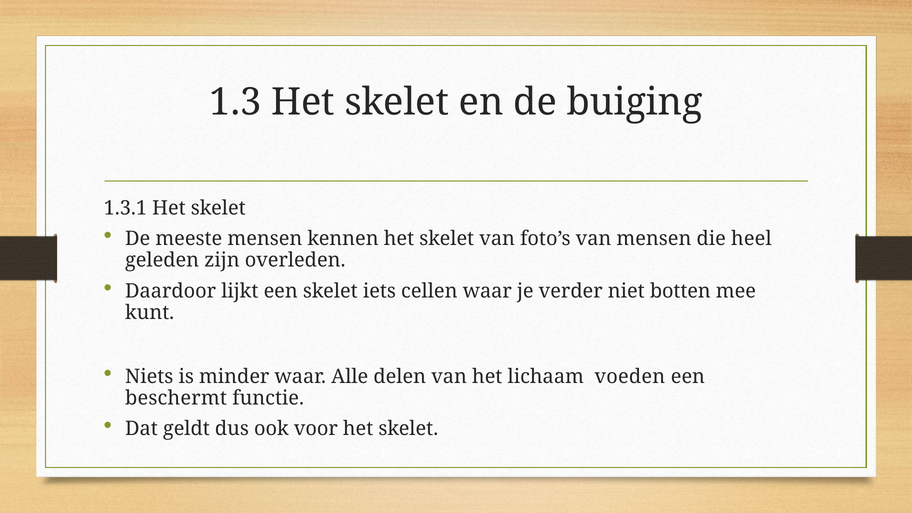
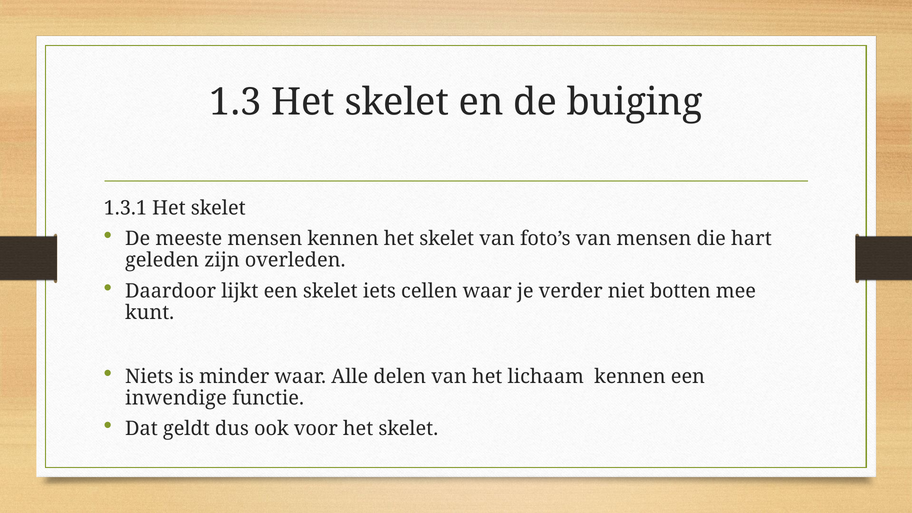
heel: heel -> hart
lichaam voeden: voeden -> kennen
beschermt: beschermt -> inwendige
